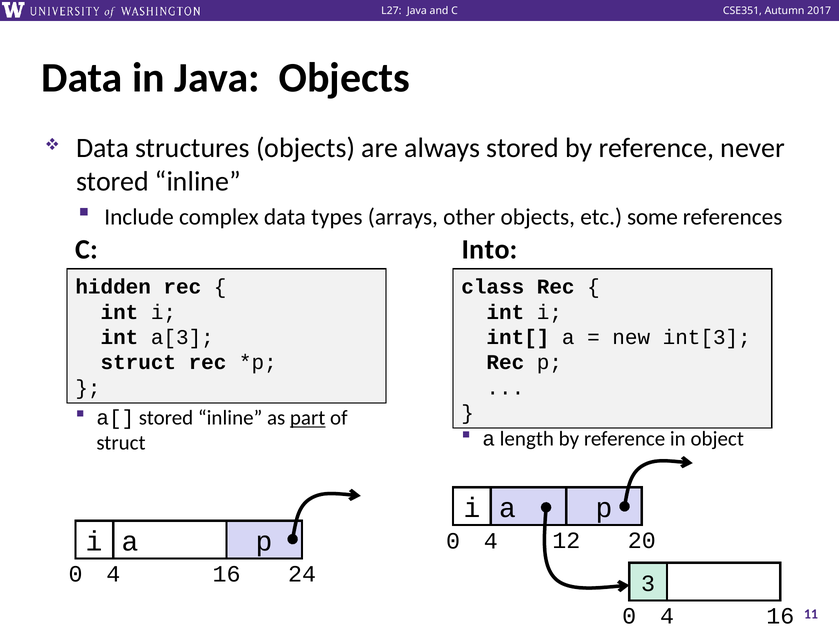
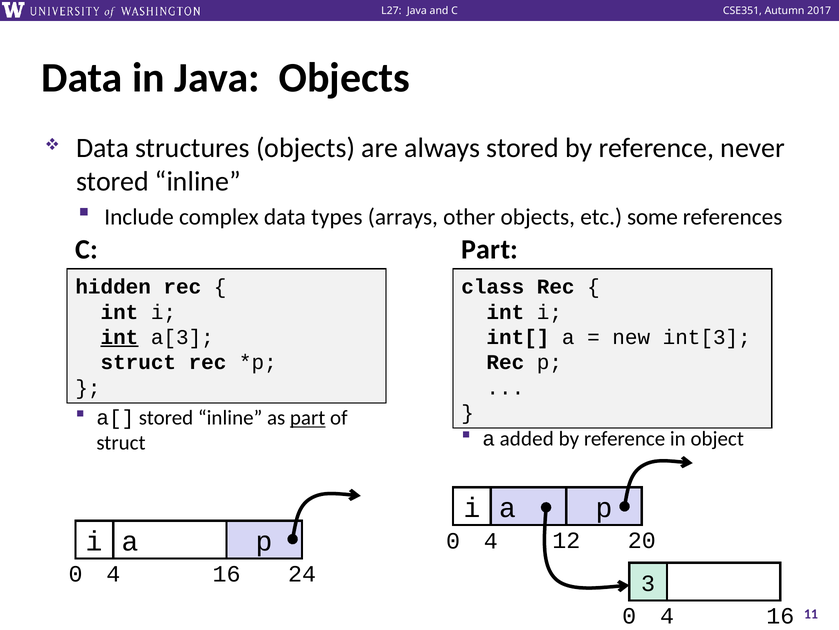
Into at (490, 249): Into -> Part
int at (119, 337) underline: none -> present
length: length -> added
